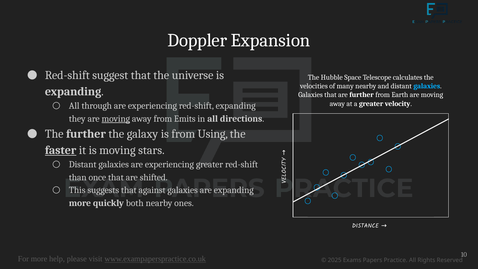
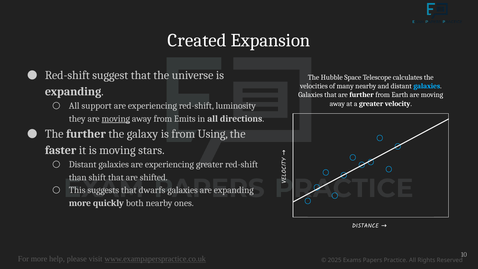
Doppler: Doppler -> Created
through: through -> support
red-shift expanding: expanding -> luminosity
faster underline: present -> none
once: once -> shift
against: against -> dwarfs
